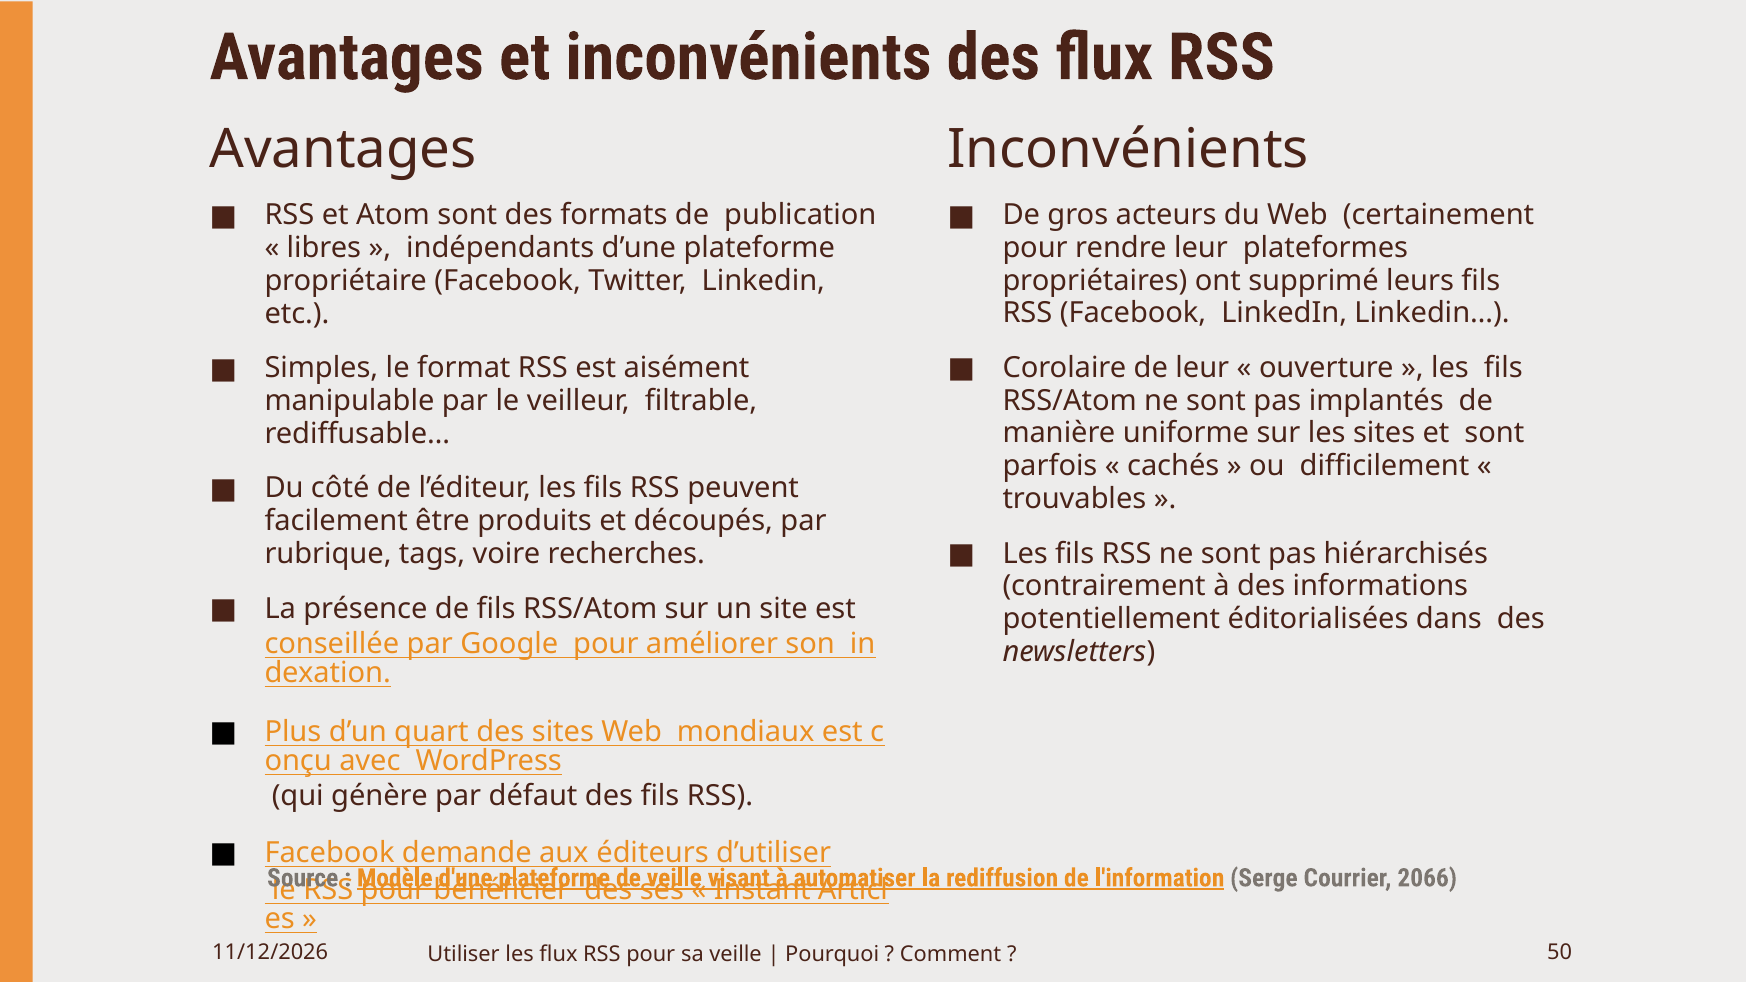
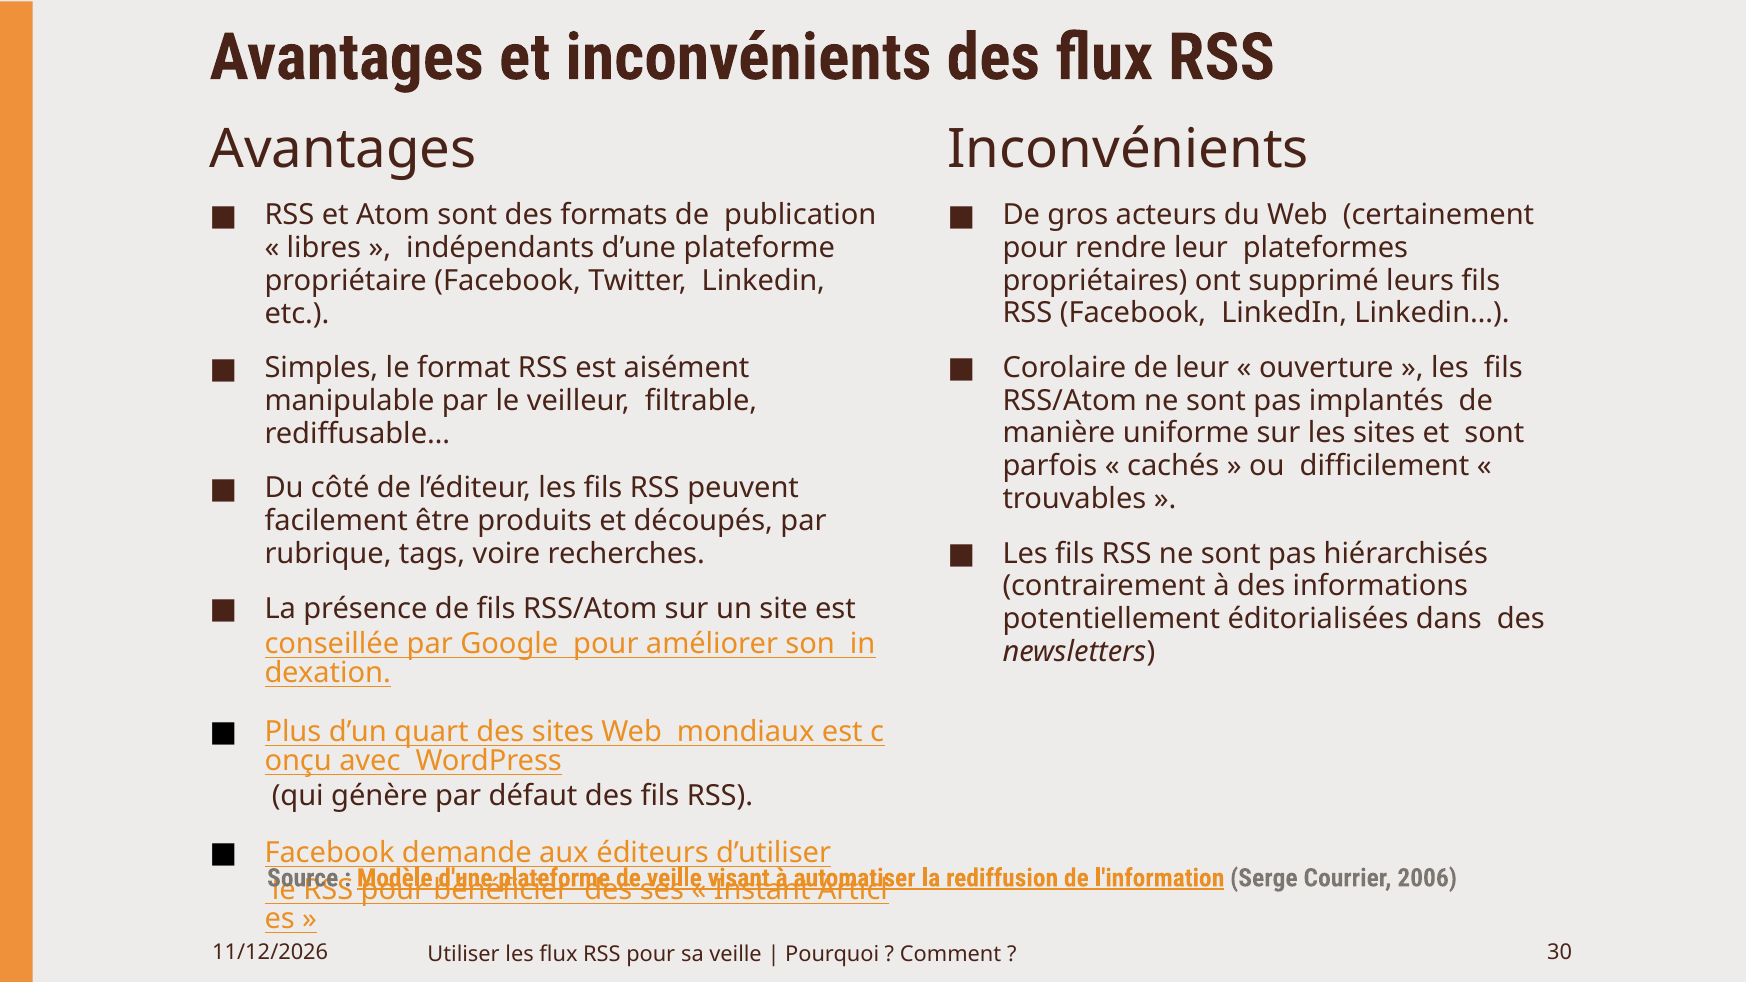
2066: 2066 -> 2006
50: 50 -> 30
